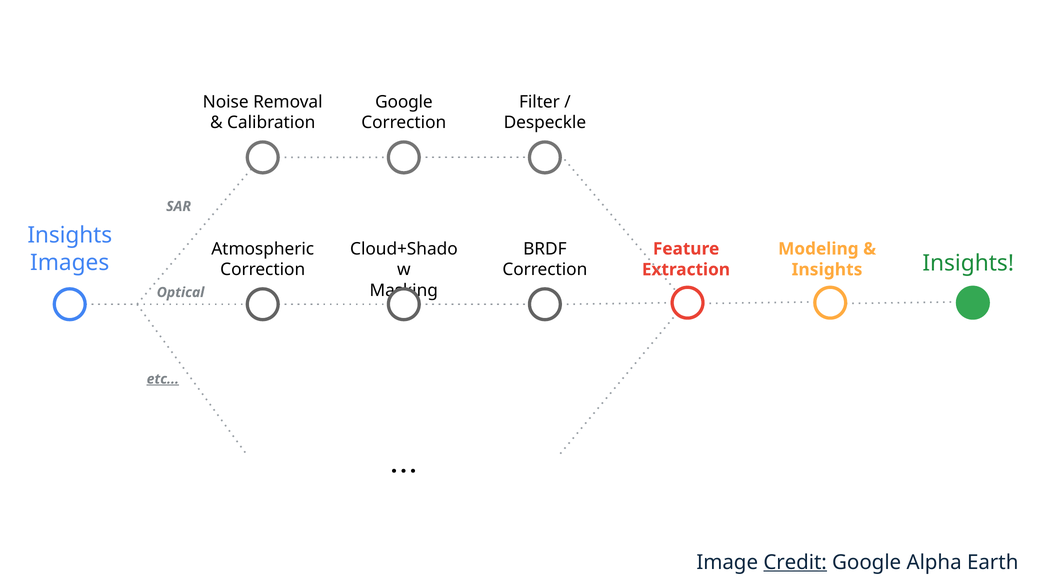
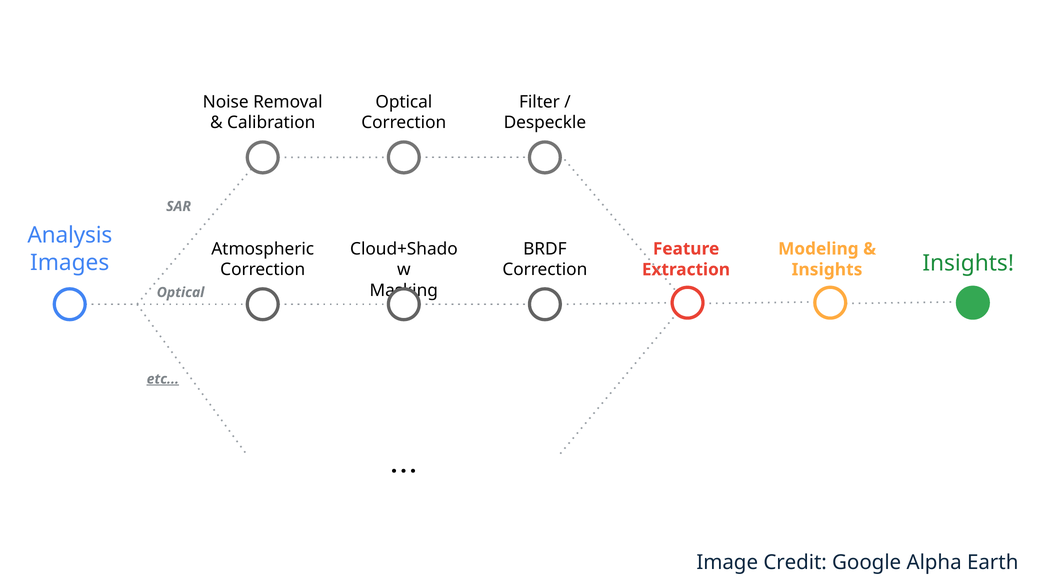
Google at (404, 102): Google -> Optical
Insights at (70, 235): Insights -> Analysis
Credit underline: present -> none
